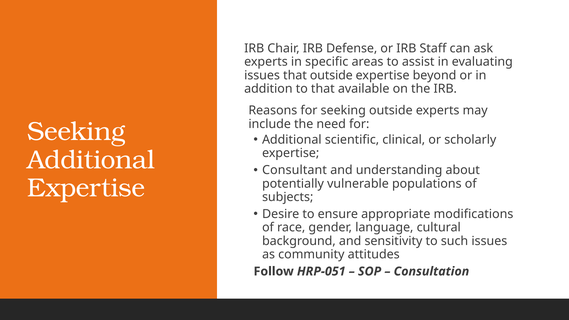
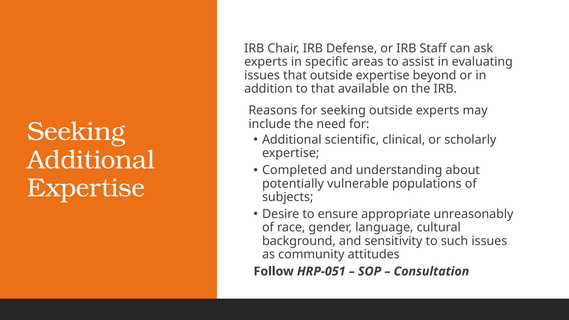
Consultant: Consultant -> Completed
modifications: modifications -> unreasonably
